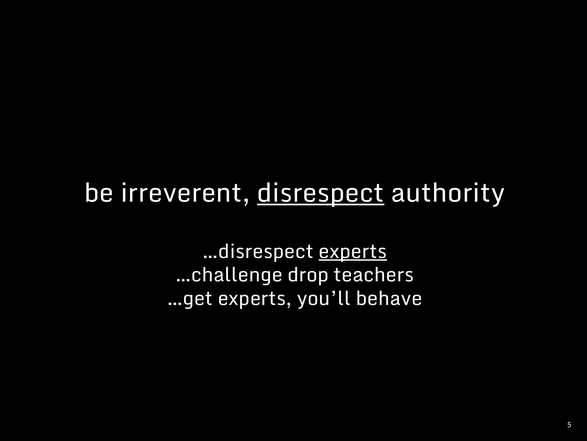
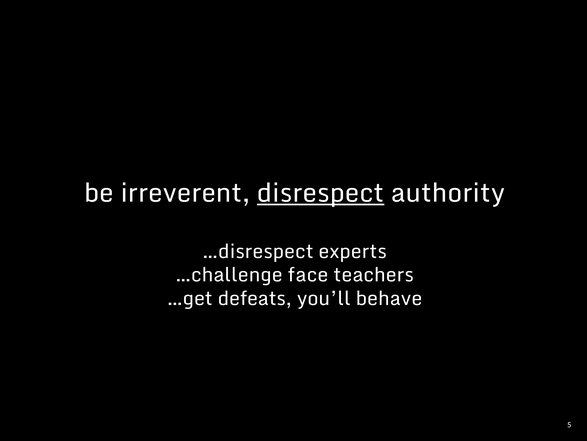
experts at (353, 251) underline: present -> none
drop: drop -> face
…get experts: experts -> defeats
